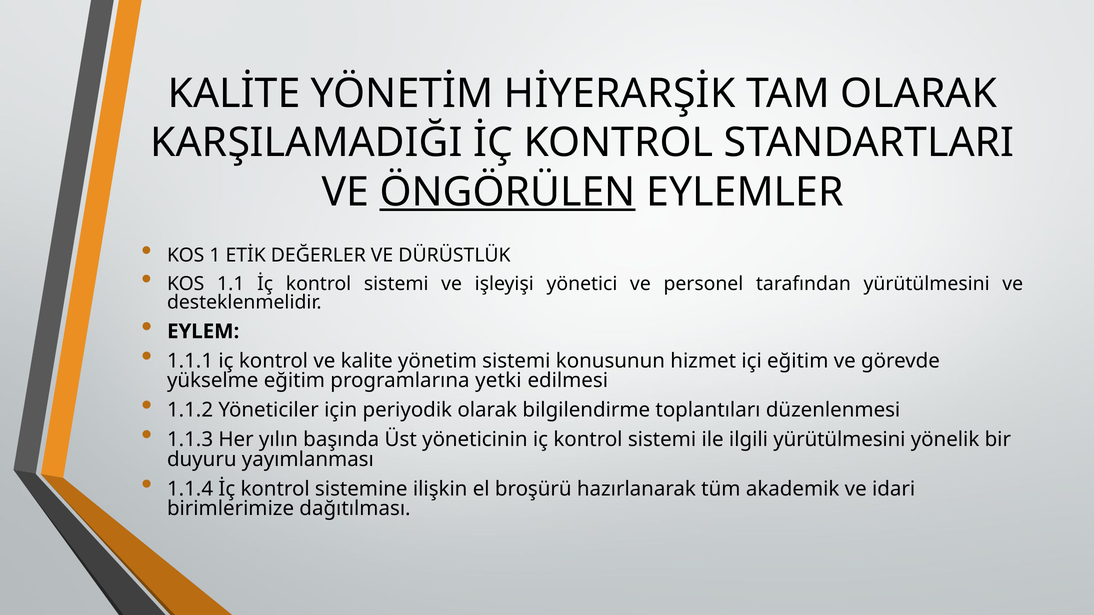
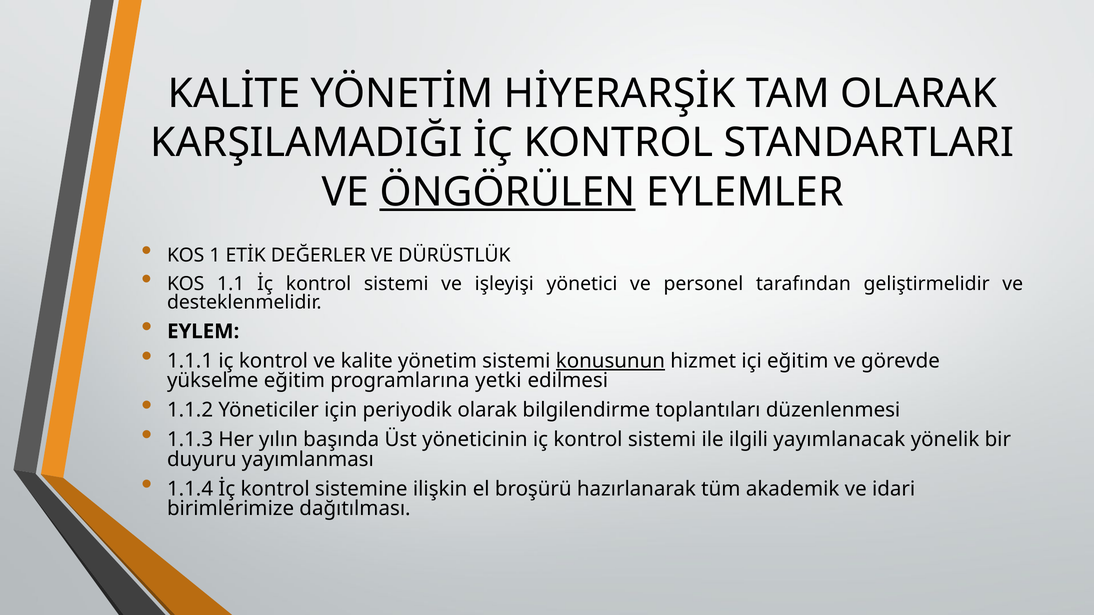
tarafından yürütülmesini: yürütülmesini -> geliştirmelidir
konusunun underline: none -> present
ilgili yürütülmesini: yürütülmesini -> yayımlanacak
